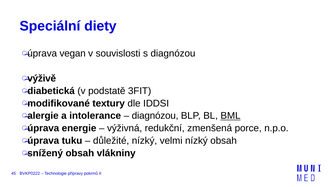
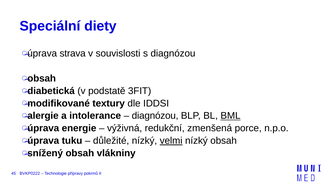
vegan: vegan -> strava
výživě at (42, 79): výživě -> obsah
velmi underline: none -> present
